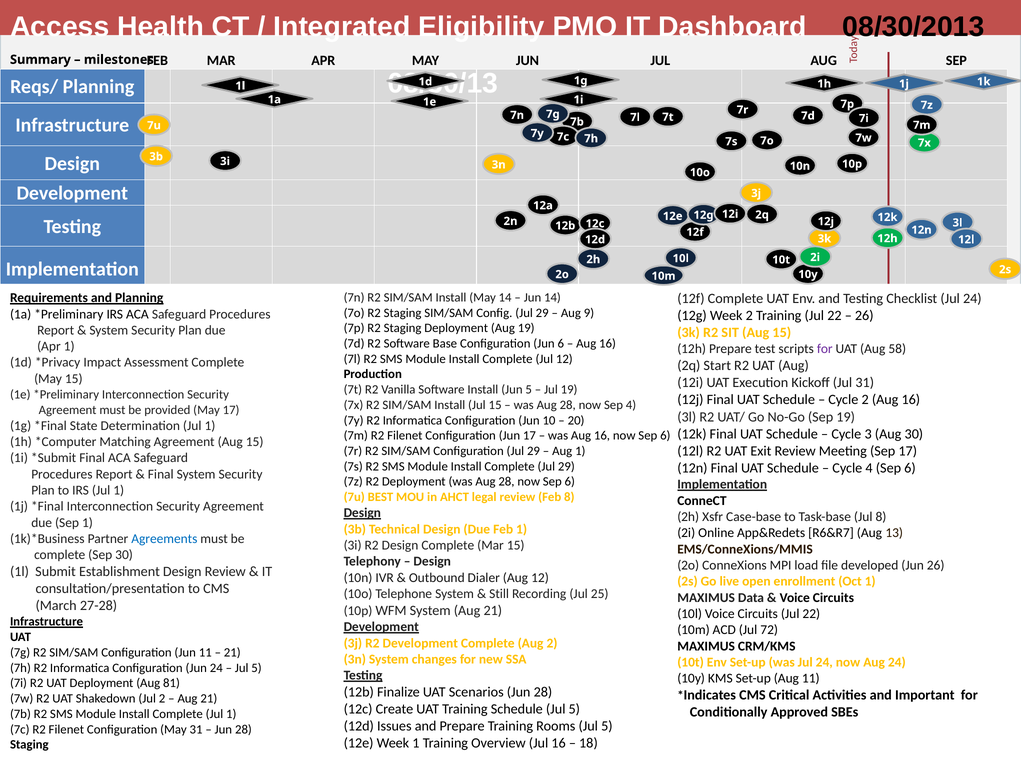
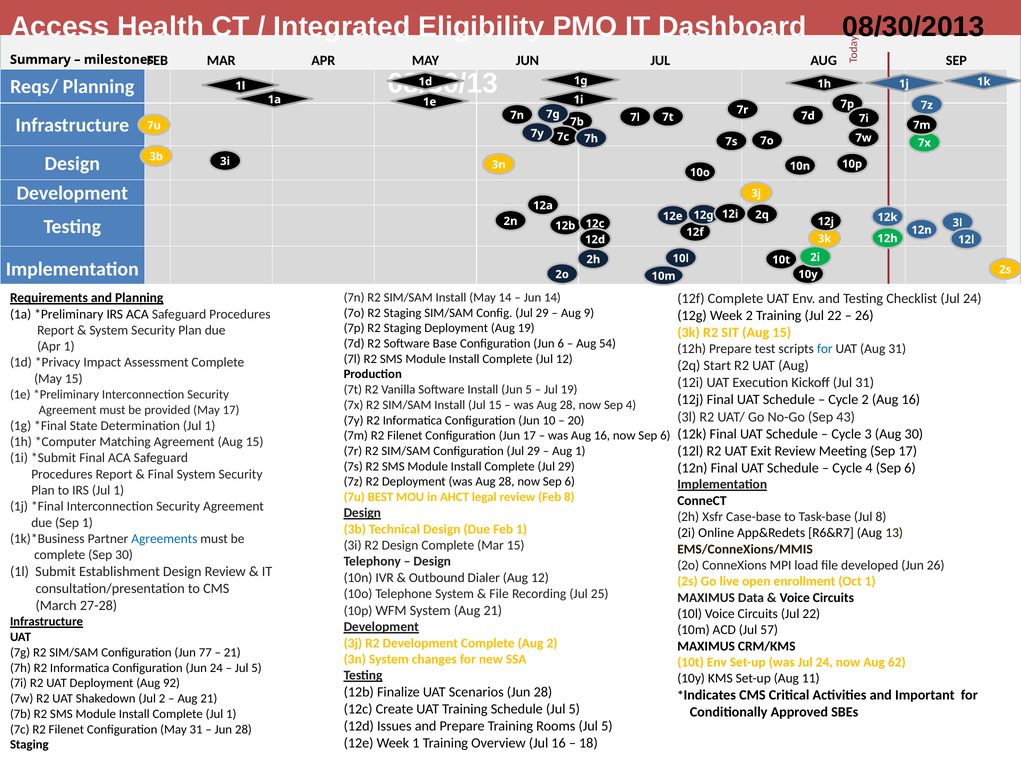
16 at (608, 343): 16 -> 54
for at (825, 349) colour: purple -> blue
Aug 58: 58 -> 31
Sep 19: 19 -> 43
Still at (499, 594): Still -> File
72: 72 -> 57
Jun 11: 11 -> 77
Aug 24: 24 -> 62
81: 81 -> 92
